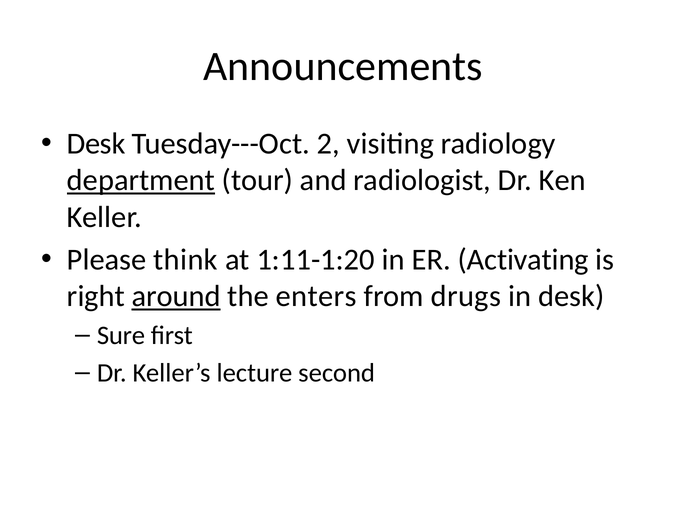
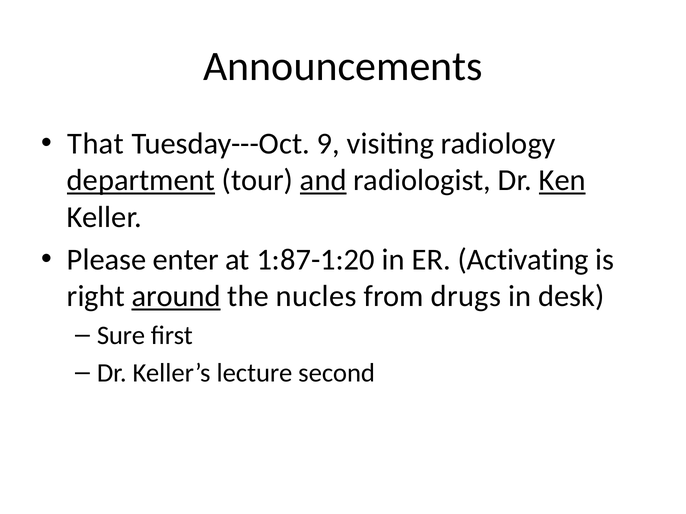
Desk at (96, 144): Desk -> That
2: 2 -> 9
and underline: none -> present
Ken underline: none -> present
think: think -> enter
1:11-1:20: 1:11-1:20 -> 1:87-1:20
enters: enters -> nucles
